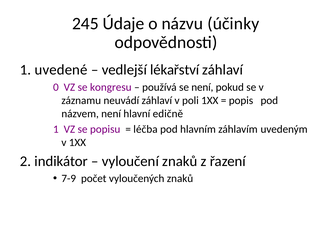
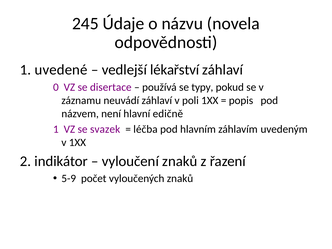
účinky: účinky -> novela
kongresu: kongresu -> disertace
se není: není -> typy
popisu: popisu -> svazek
7-9: 7-9 -> 5-9
